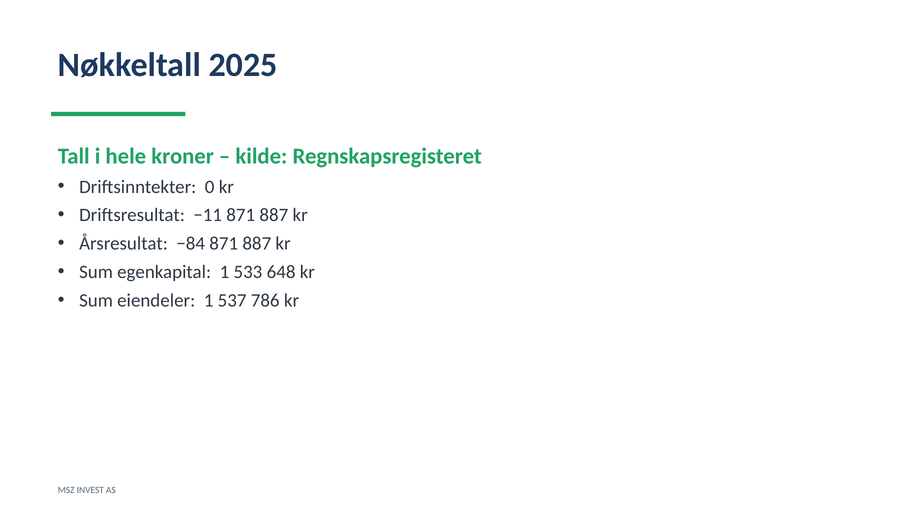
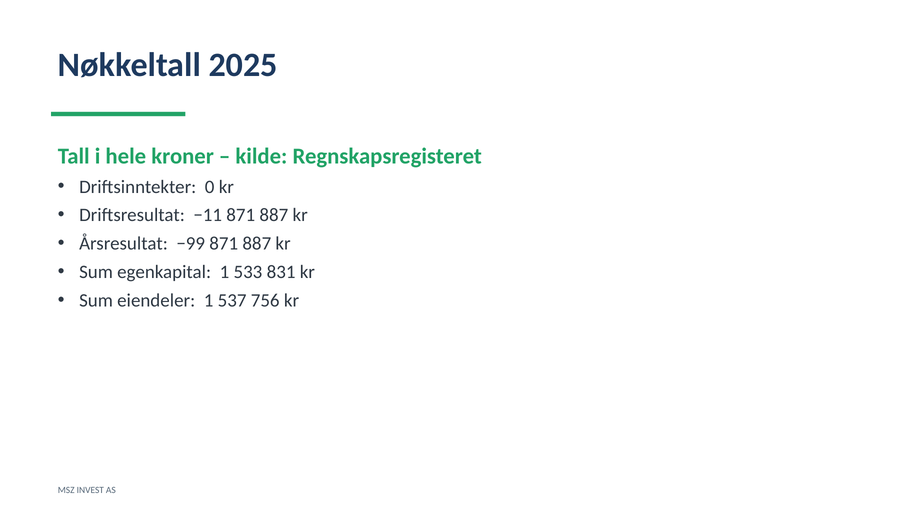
−84: −84 -> −99
648: 648 -> 831
786: 786 -> 756
